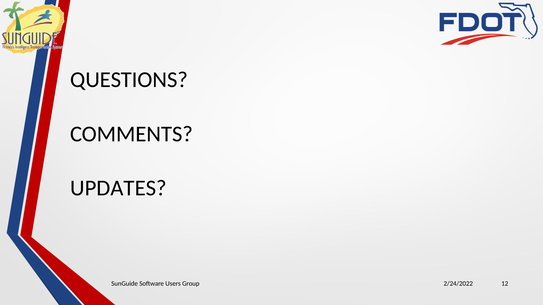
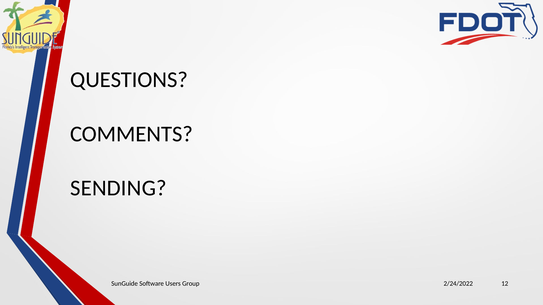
UPDATES: UPDATES -> SENDING
